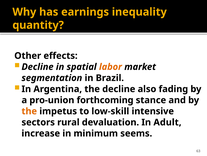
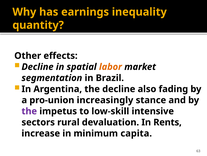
forthcoming: forthcoming -> increasingly
the at (29, 111) colour: orange -> purple
Adult: Adult -> Rents
seems: seems -> capita
